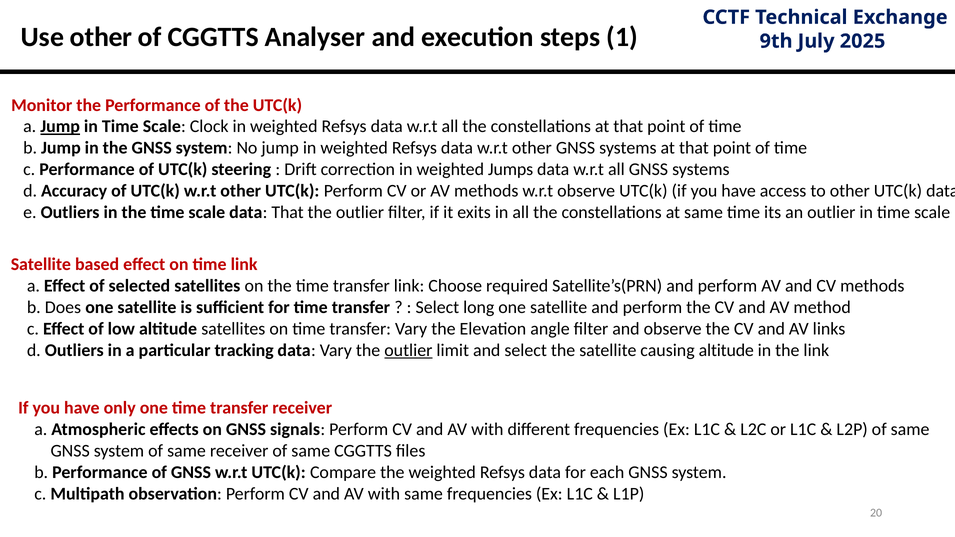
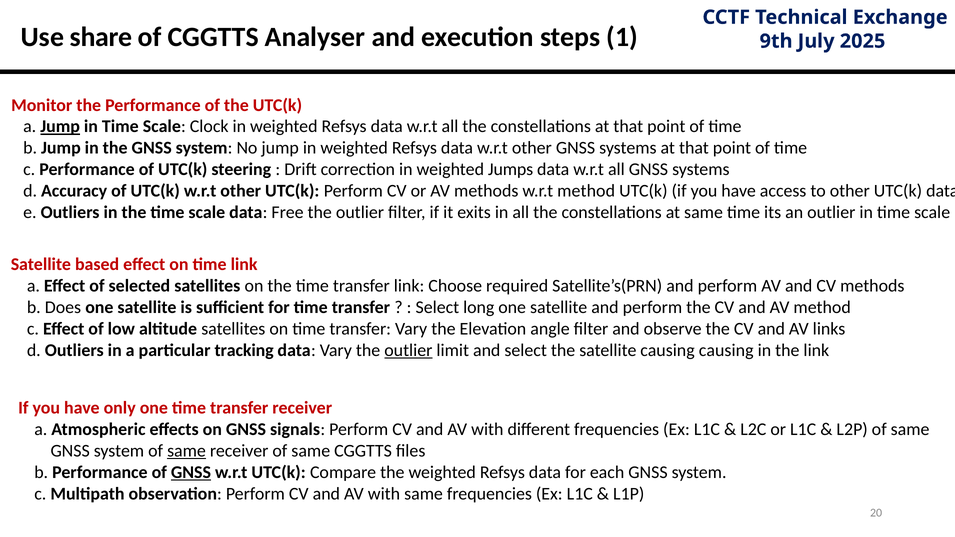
Use other: other -> share
w.r.t observe: observe -> method
data That: That -> Free
causing altitude: altitude -> causing
same at (186, 451) underline: none -> present
GNSS at (191, 472) underline: none -> present
